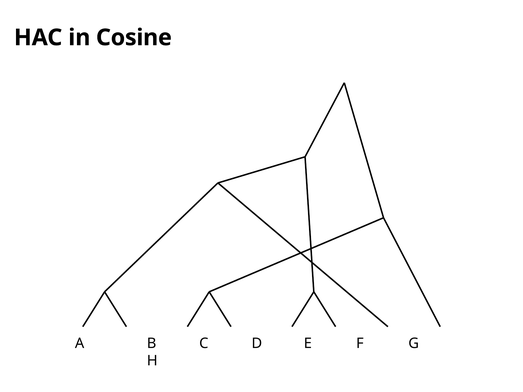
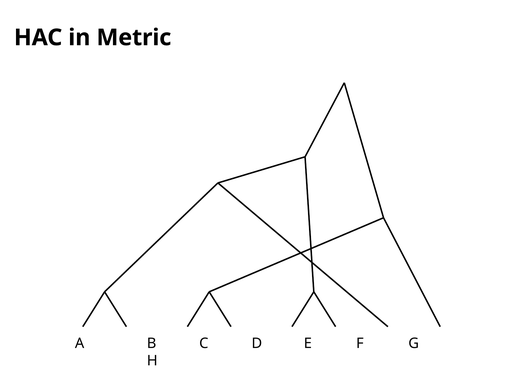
Cosine: Cosine -> Metric
